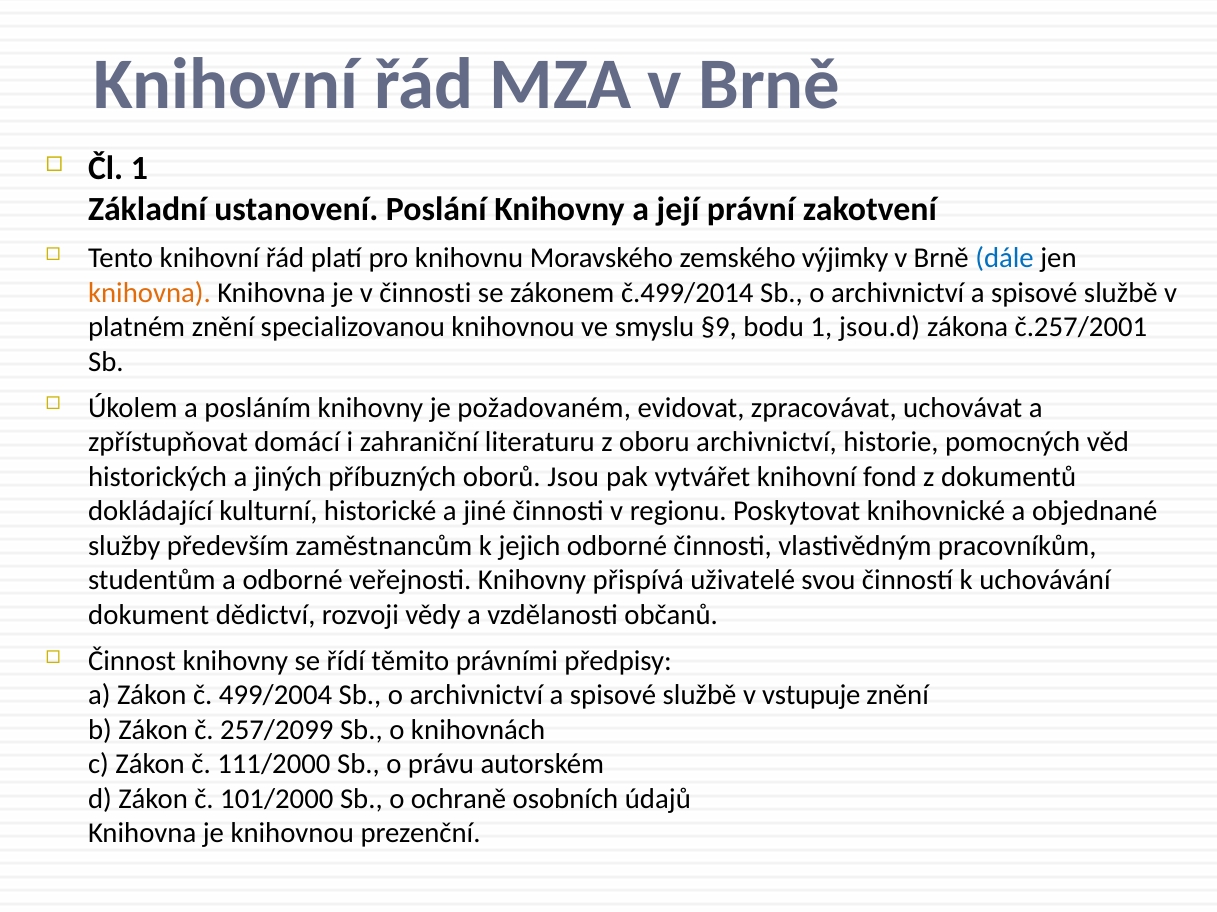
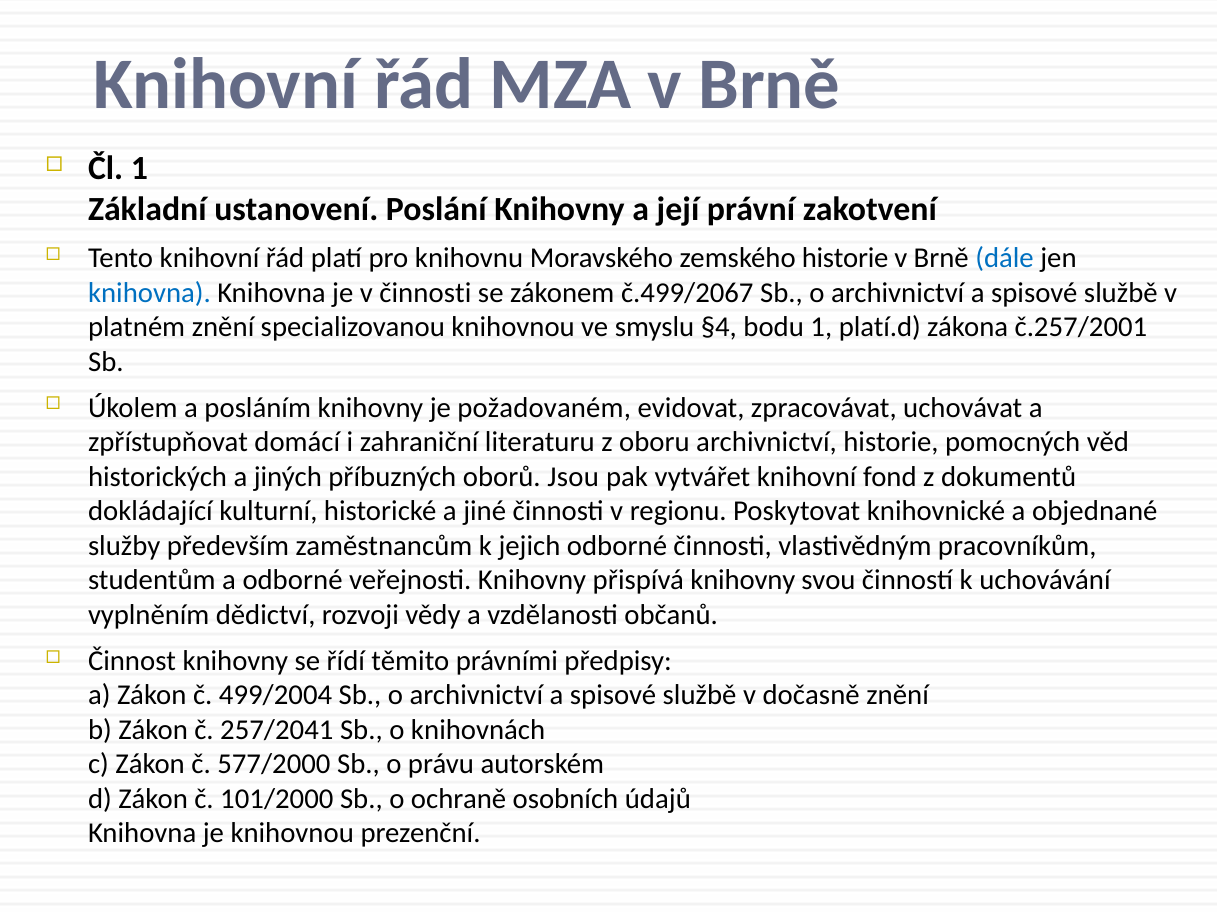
zemského výjimky: výjimky -> historie
knihovna at (149, 293) colour: orange -> blue
č.499/2014: č.499/2014 -> č.499/2067
§9: §9 -> §4
jsou.d: jsou.d -> platí.d
přispívá uživatelé: uživatelé -> knihovny
dokument: dokument -> vyplněním
vstupuje: vstupuje -> dočasně
257/2099: 257/2099 -> 257/2041
111/2000: 111/2000 -> 577/2000
